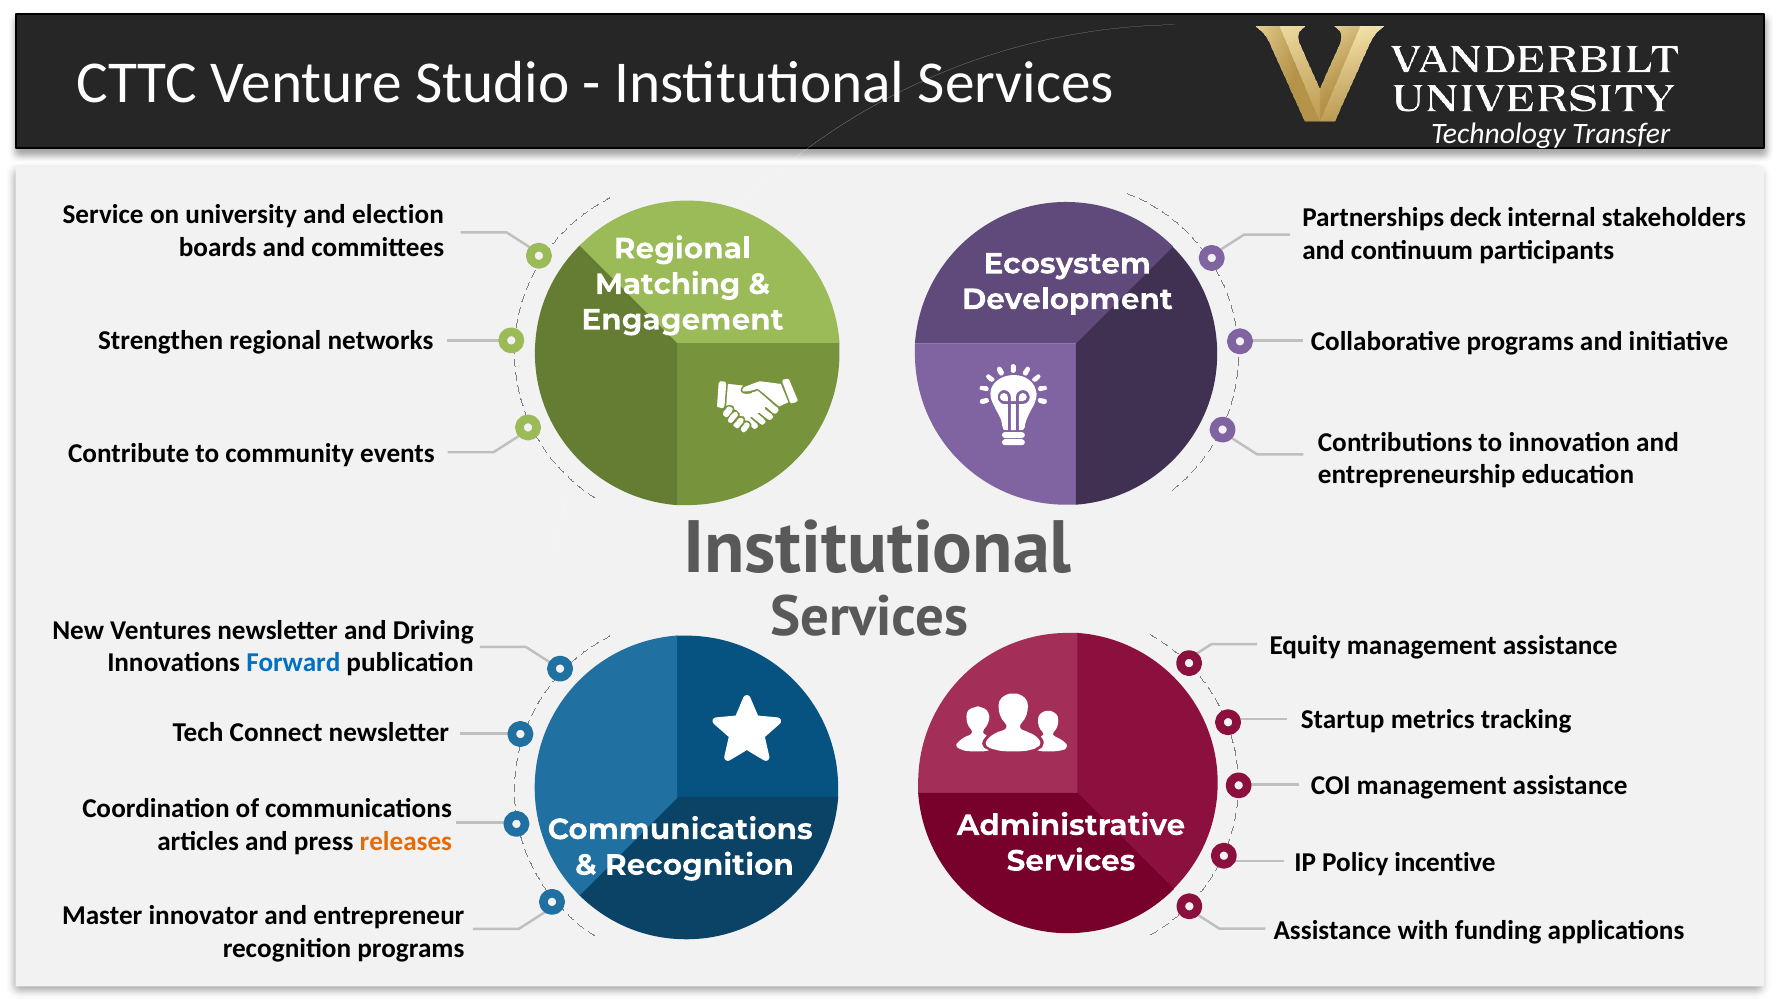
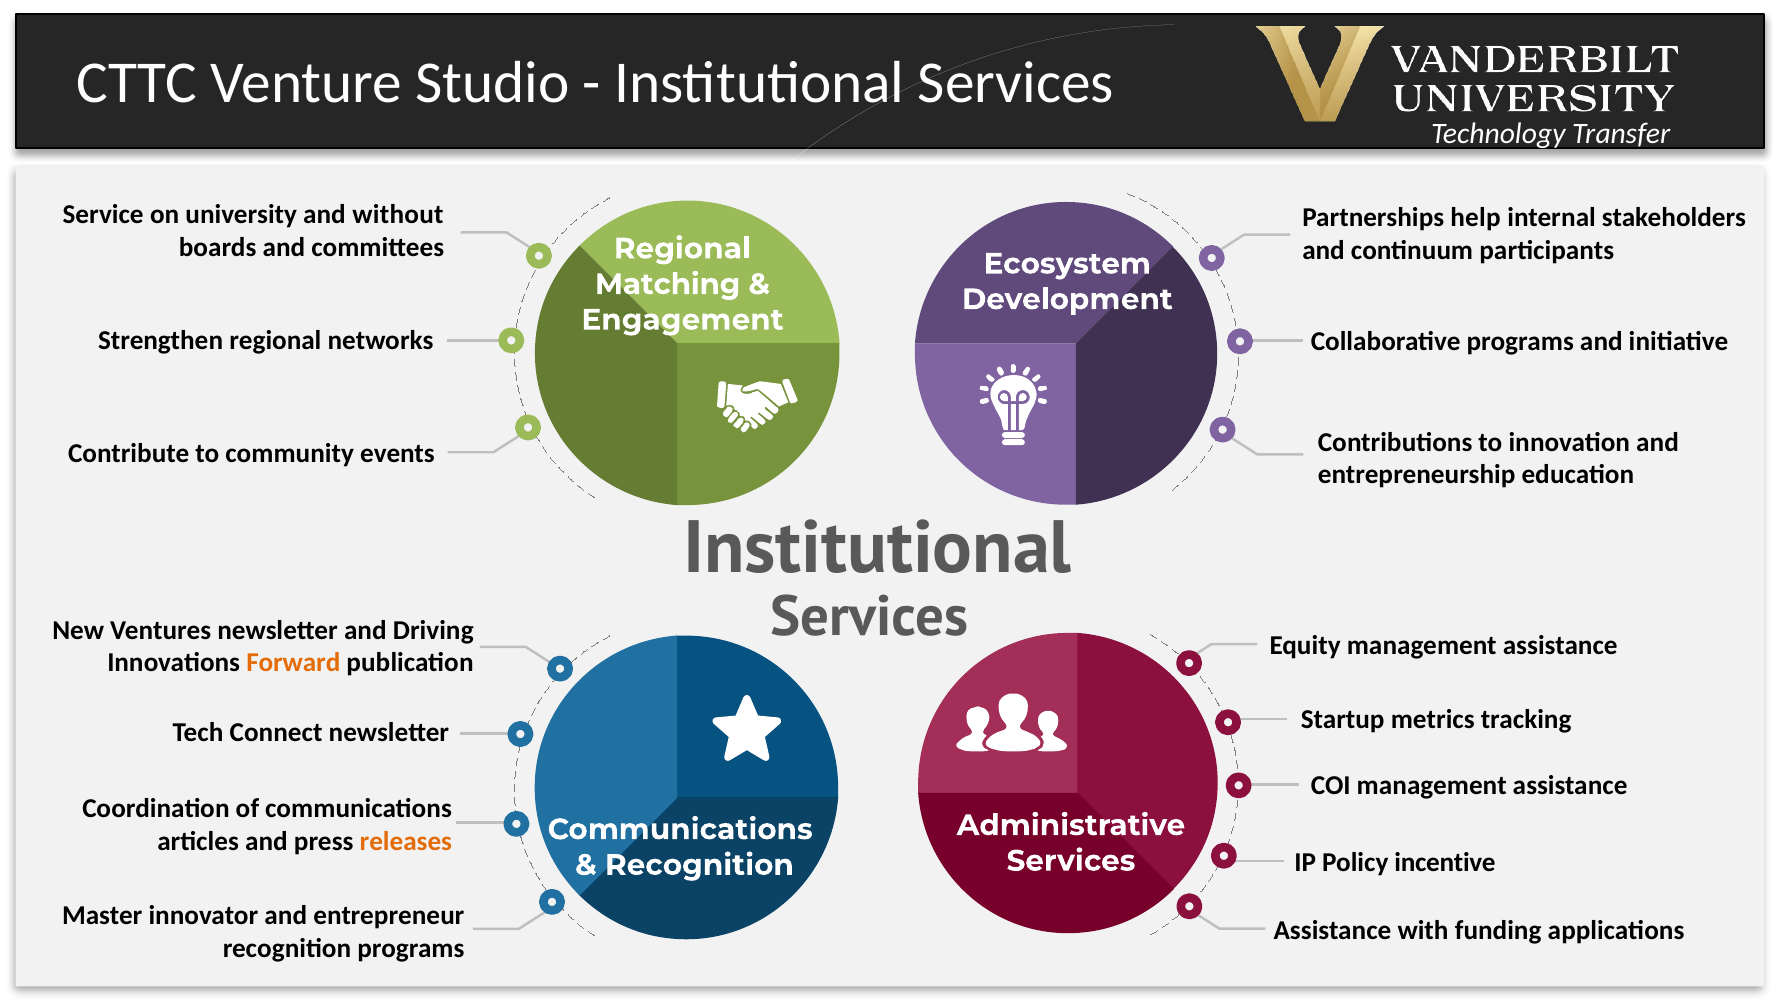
election: election -> without
deck: deck -> help
Forward colour: blue -> orange
